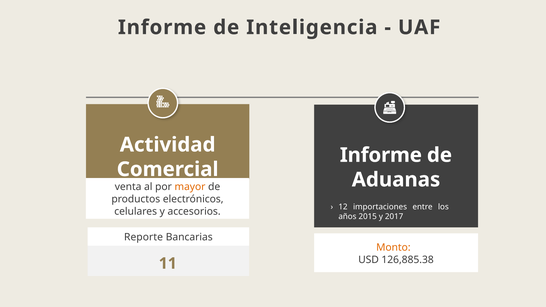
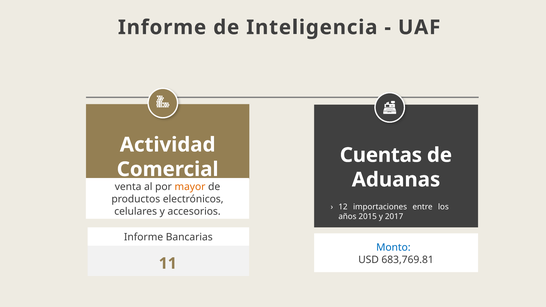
Informe at (381, 155): Informe -> Cuentas
Reporte at (144, 237): Reporte -> Informe
Monto colour: orange -> blue
126,885.38: 126,885.38 -> 683,769.81
